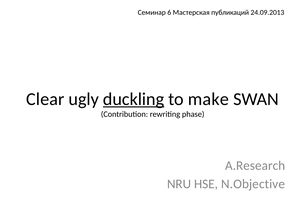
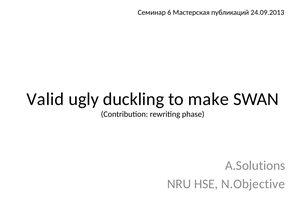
Clear: Clear -> Valid
duckling underline: present -> none
A.Research: A.Research -> A.Solutions
